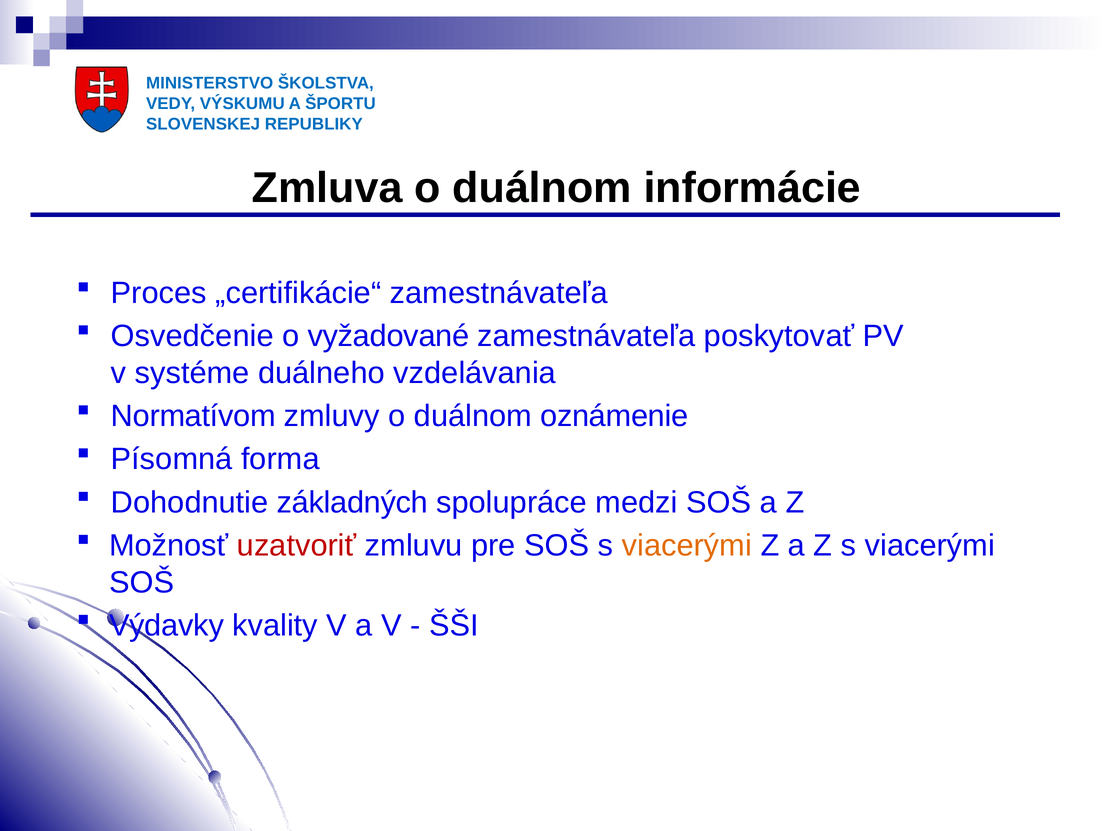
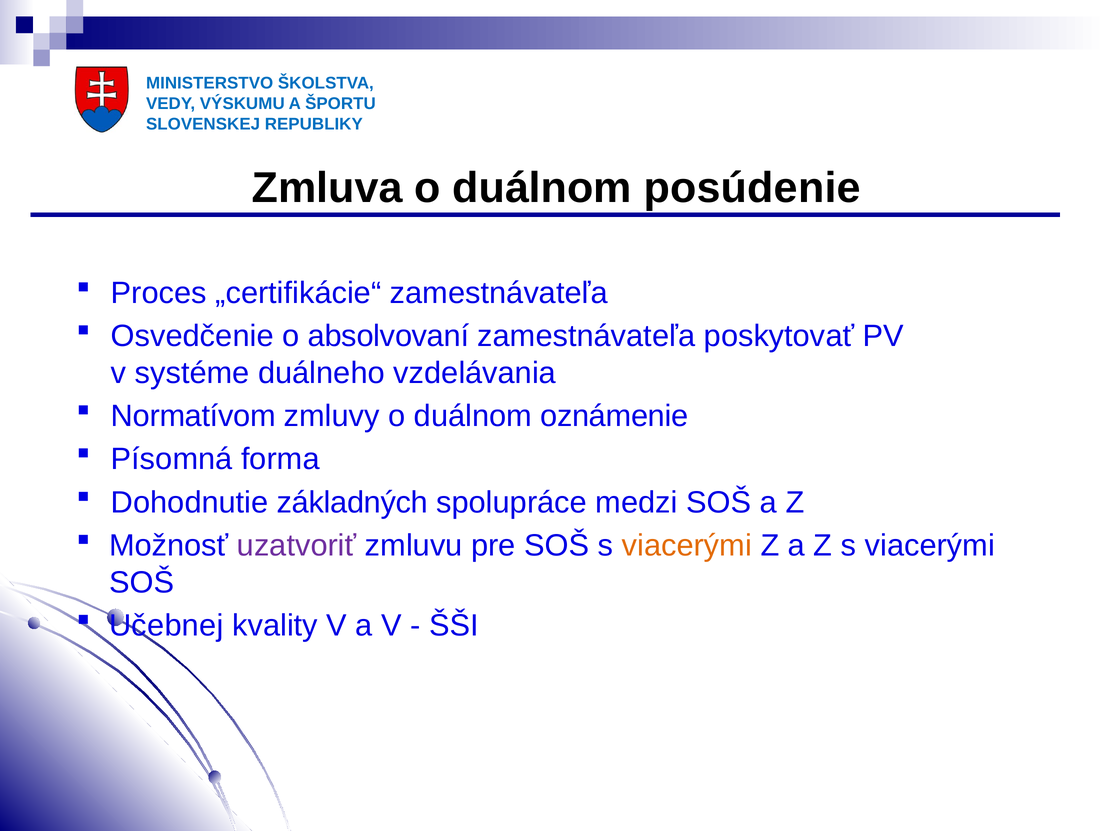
informácie: informácie -> posúdenie
vyžadované: vyžadované -> absolvovaní
uzatvoriť colour: red -> purple
Výdavky: Výdavky -> Učebnej
